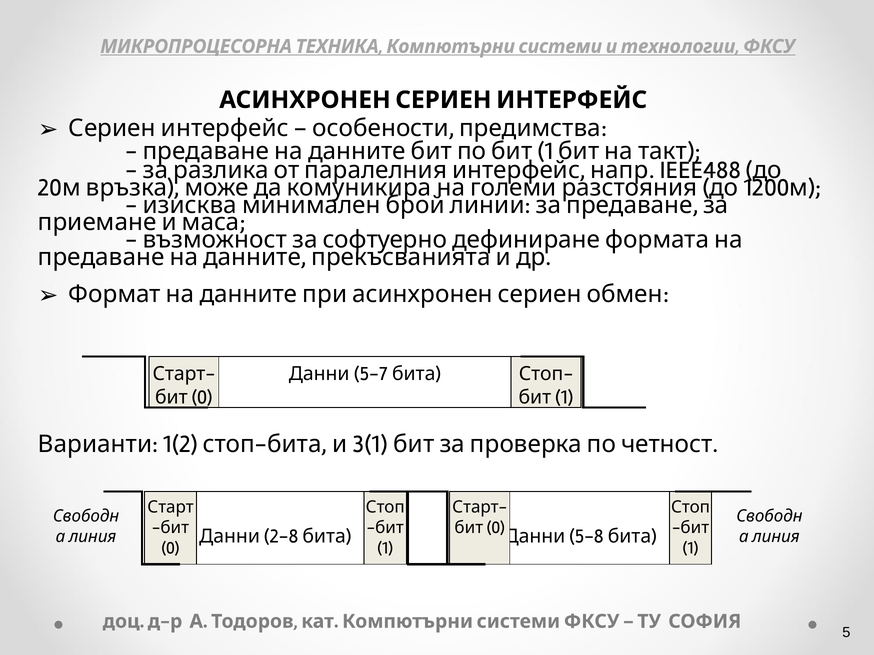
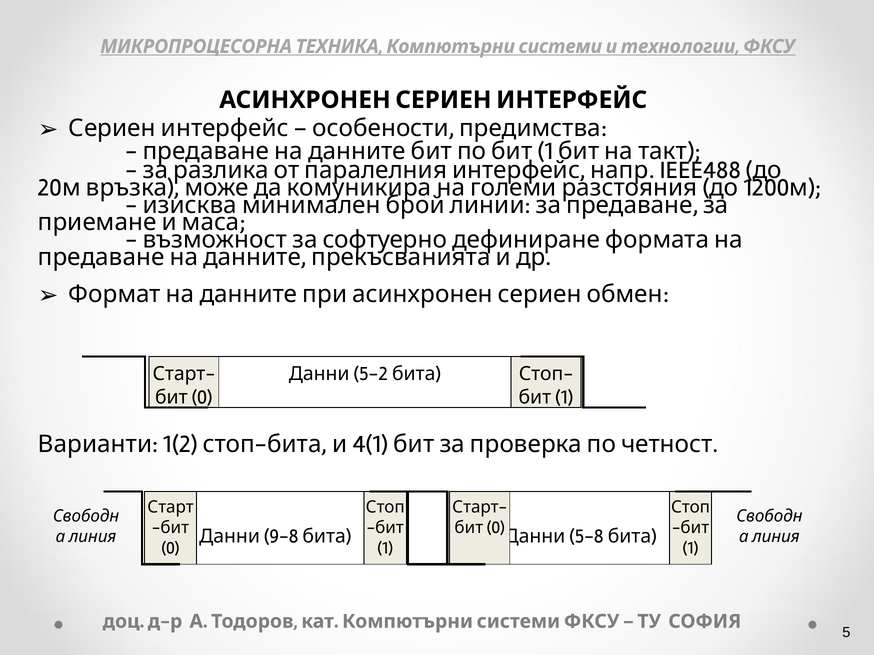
5-7: 5-7 -> 5-2
3(1: 3(1 -> 4(1
2-8: 2-8 -> 9-8
